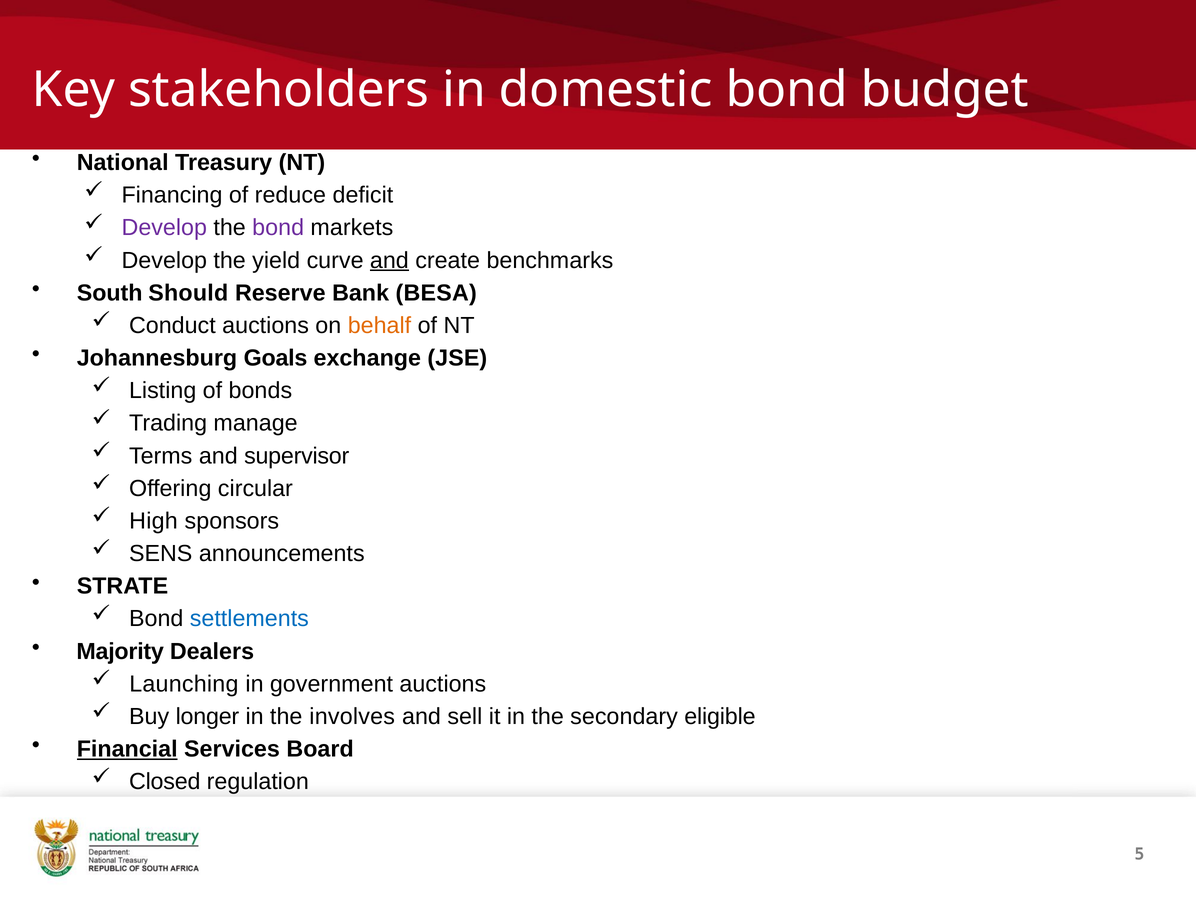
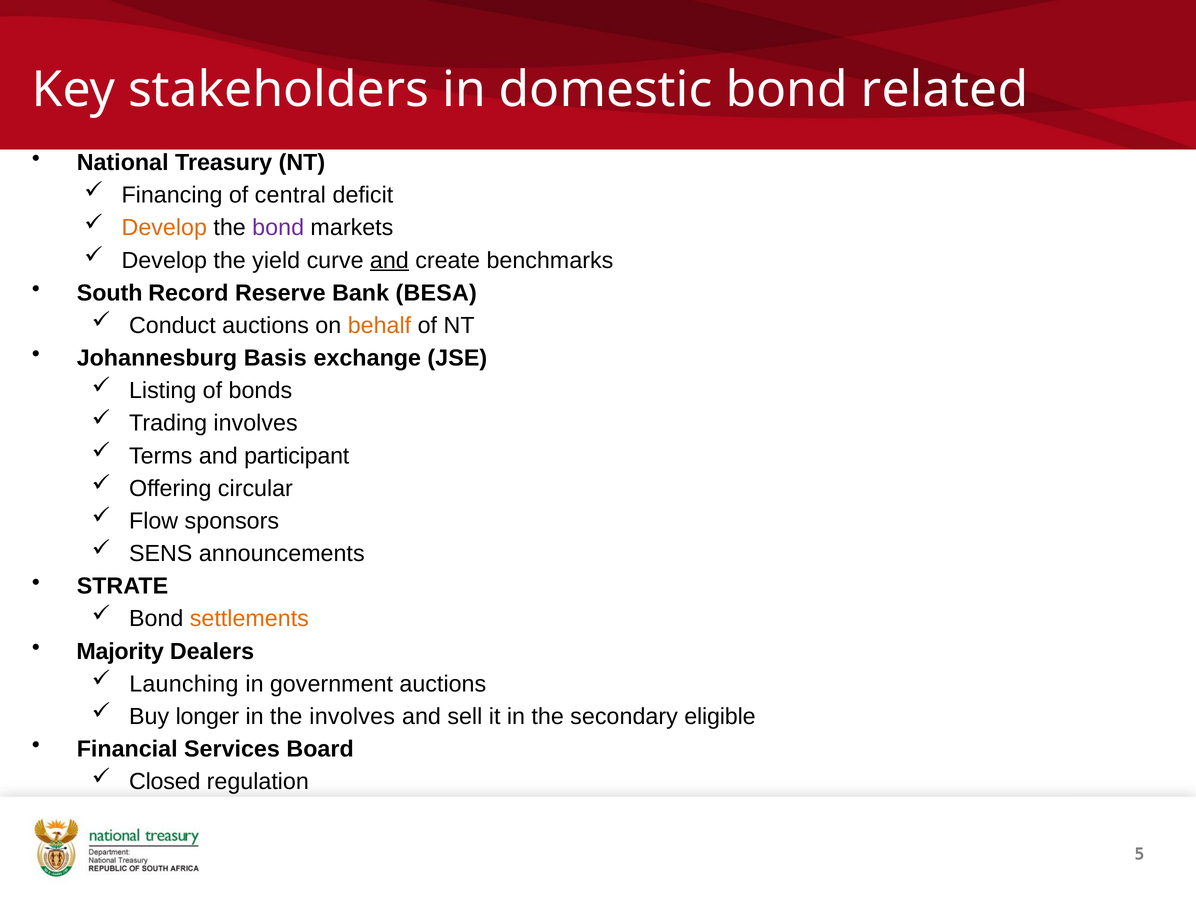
budget: budget -> related
reduce: reduce -> central
Develop at (164, 228) colour: purple -> orange
Should: Should -> Record
Goals: Goals -> Basis
Trading manage: manage -> involves
supervisor: supervisor -> participant
High: High -> Flow
settlements colour: blue -> orange
Financial underline: present -> none
